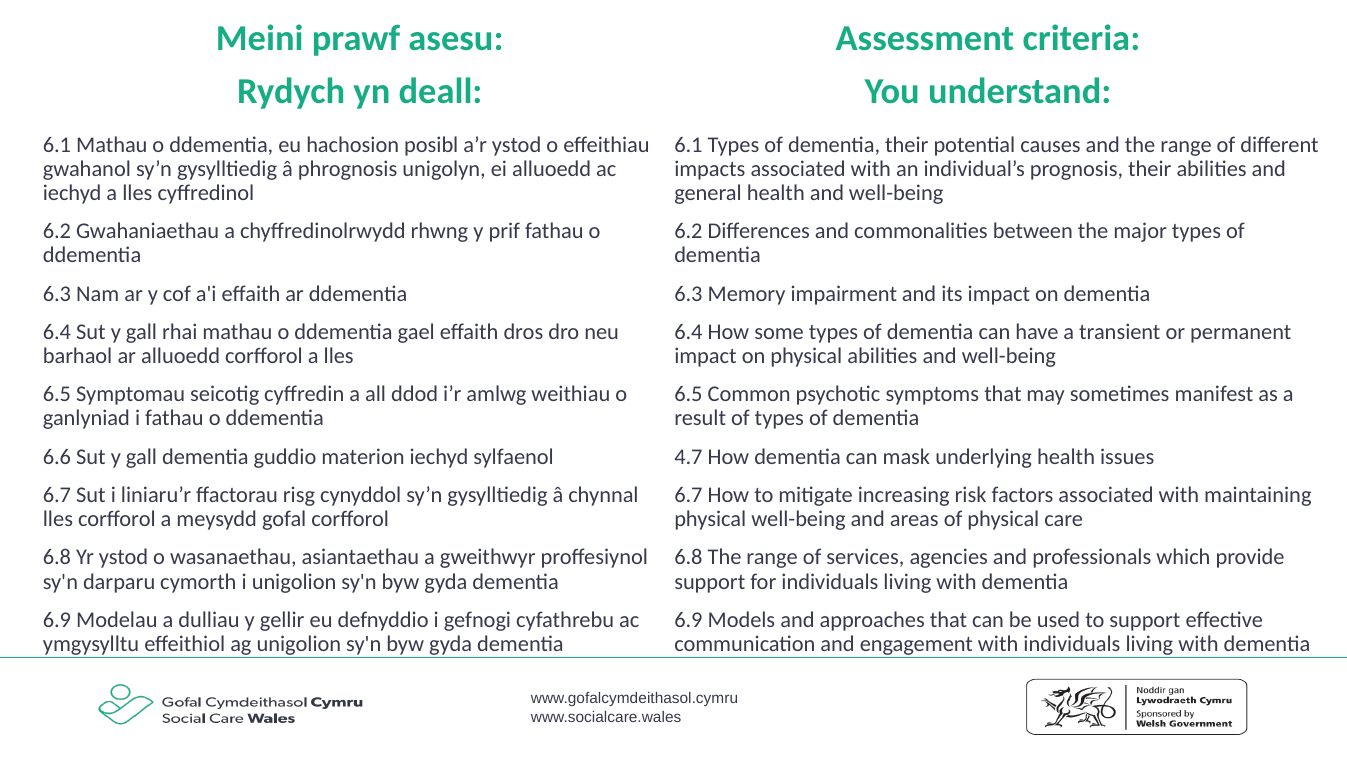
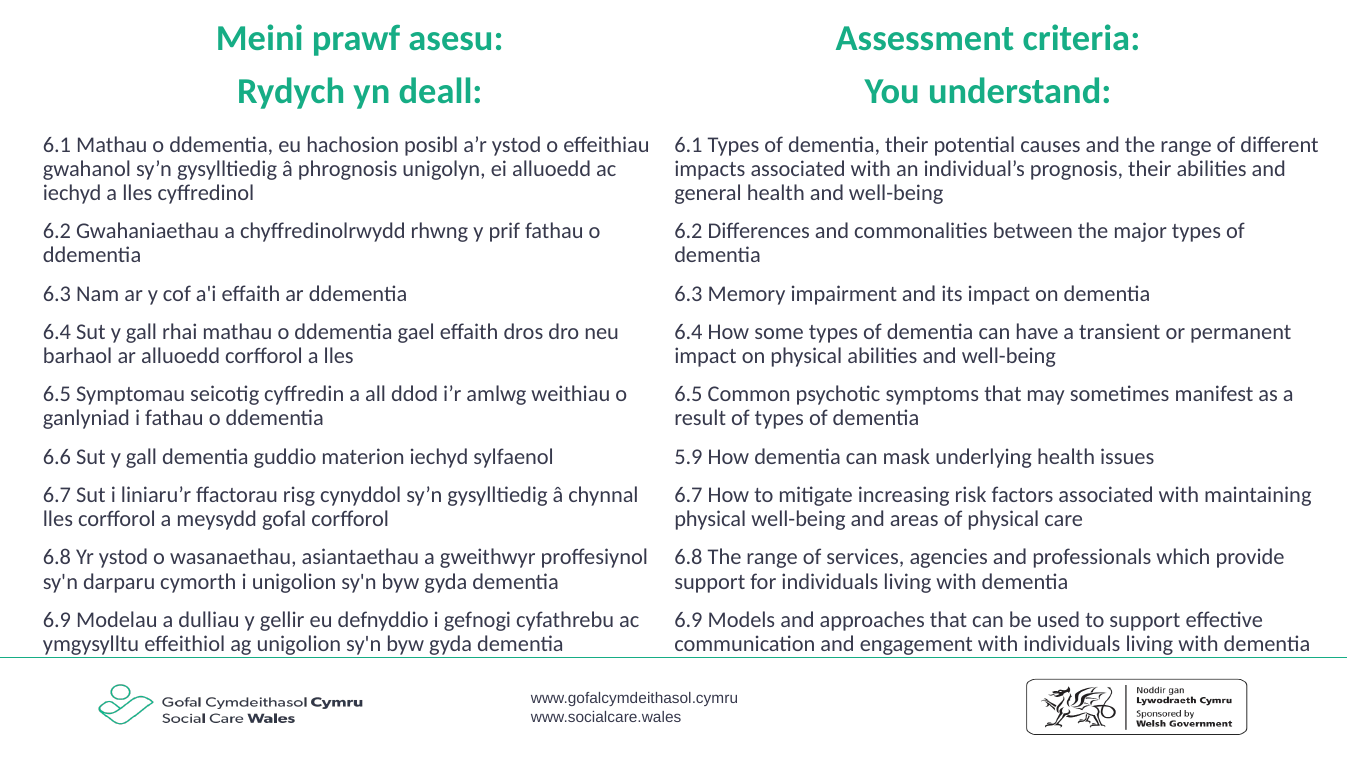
4.7: 4.7 -> 5.9
